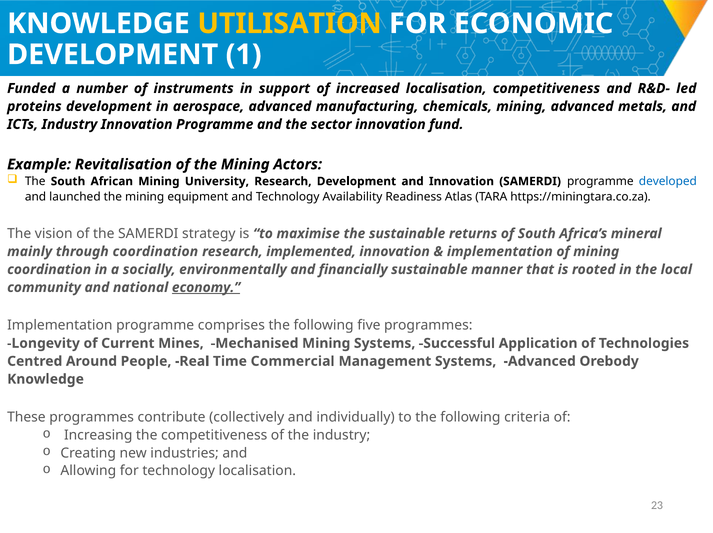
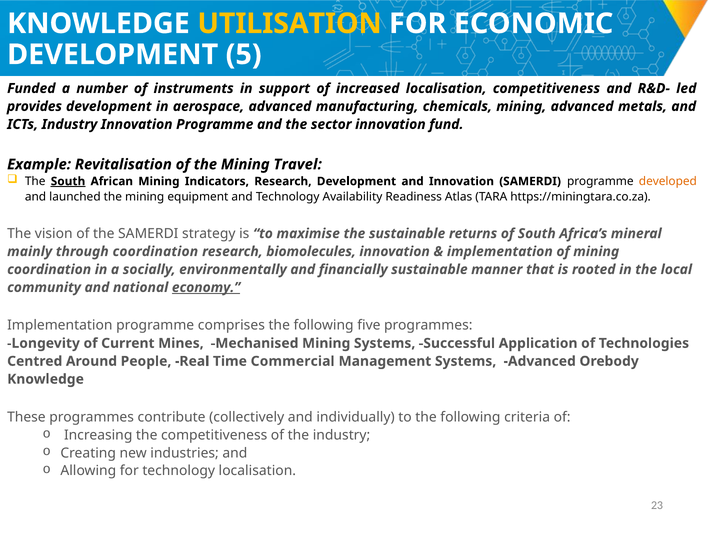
1: 1 -> 5
proteins: proteins -> provides
Actors: Actors -> Travel
South at (68, 181) underline: none -> present
University: University -> Indicators
developed colour: blue -> orange
implemented: implemented -> biomolecules
